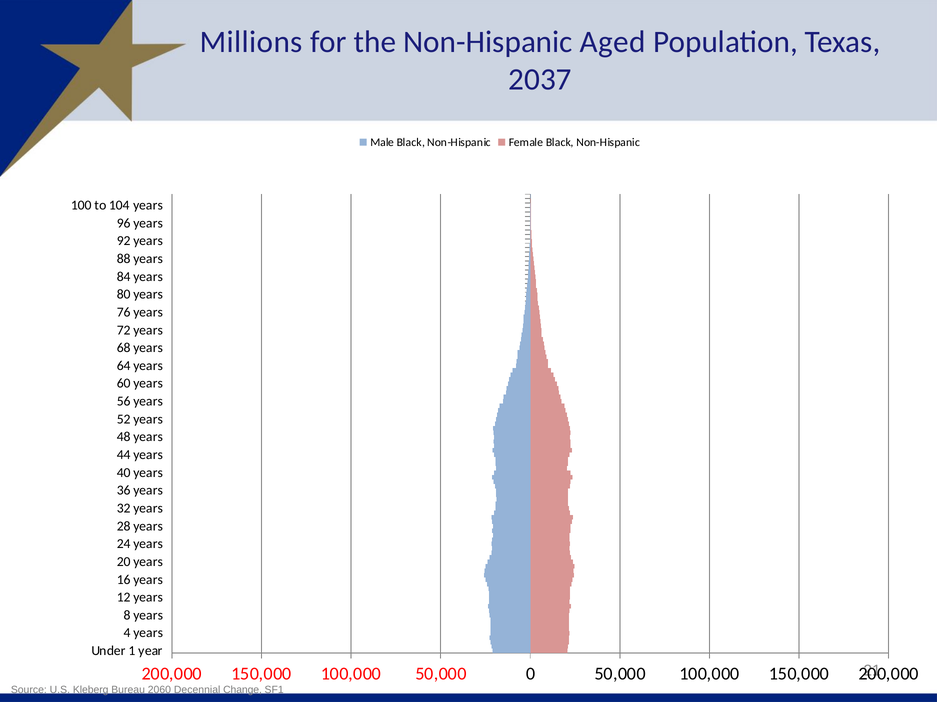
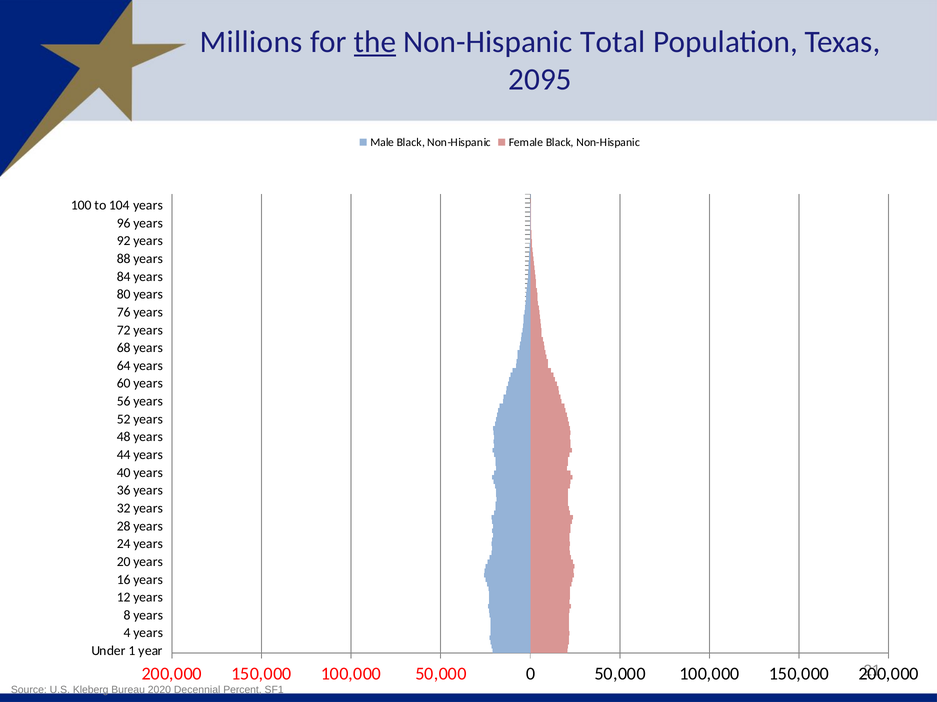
the underline: none -> present
Aged: Aged -> Total
2037: 2037 -> 2095
2060: 2060 -> 2020
Change: Change -> Percent
